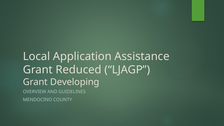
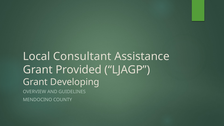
Application: Application -> Consultant
Reduced: Reduced -> Provided
